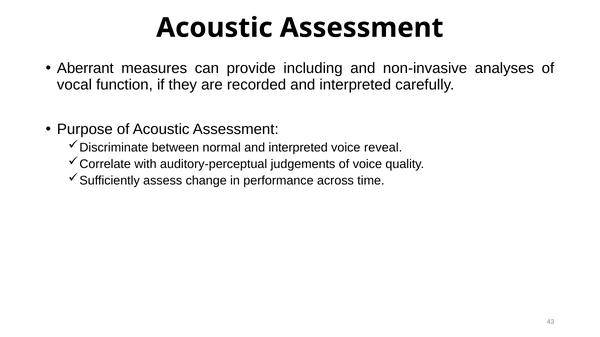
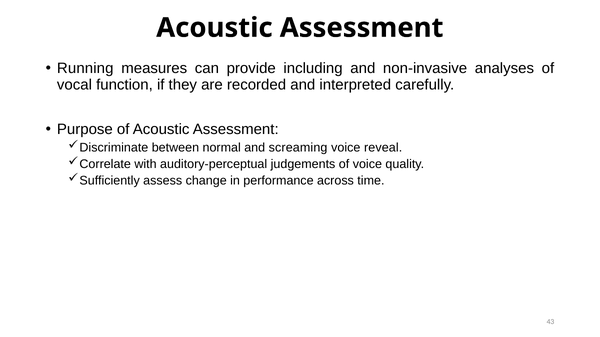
Aberrant: Aberrant -> Running
normal and interpreted: interpreted -> screaming
